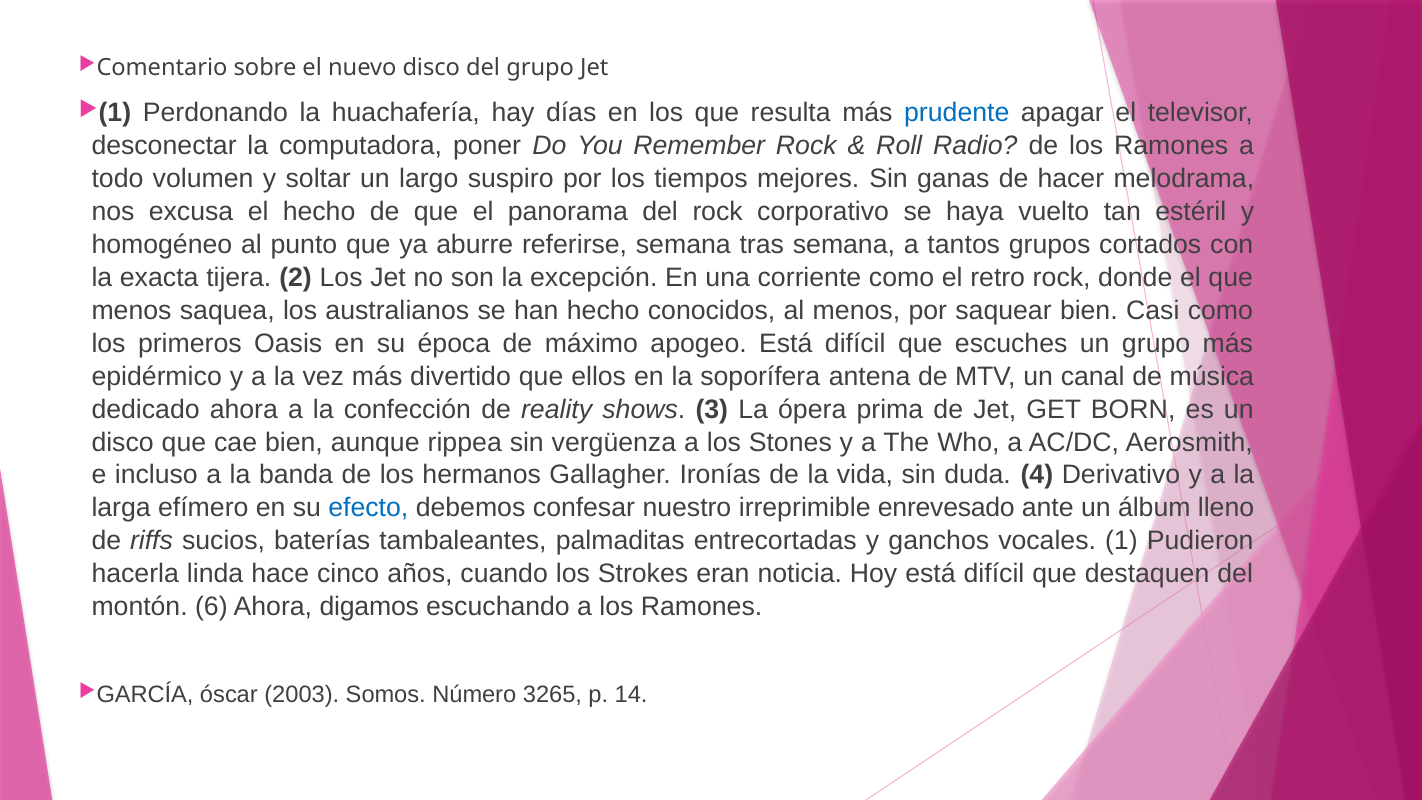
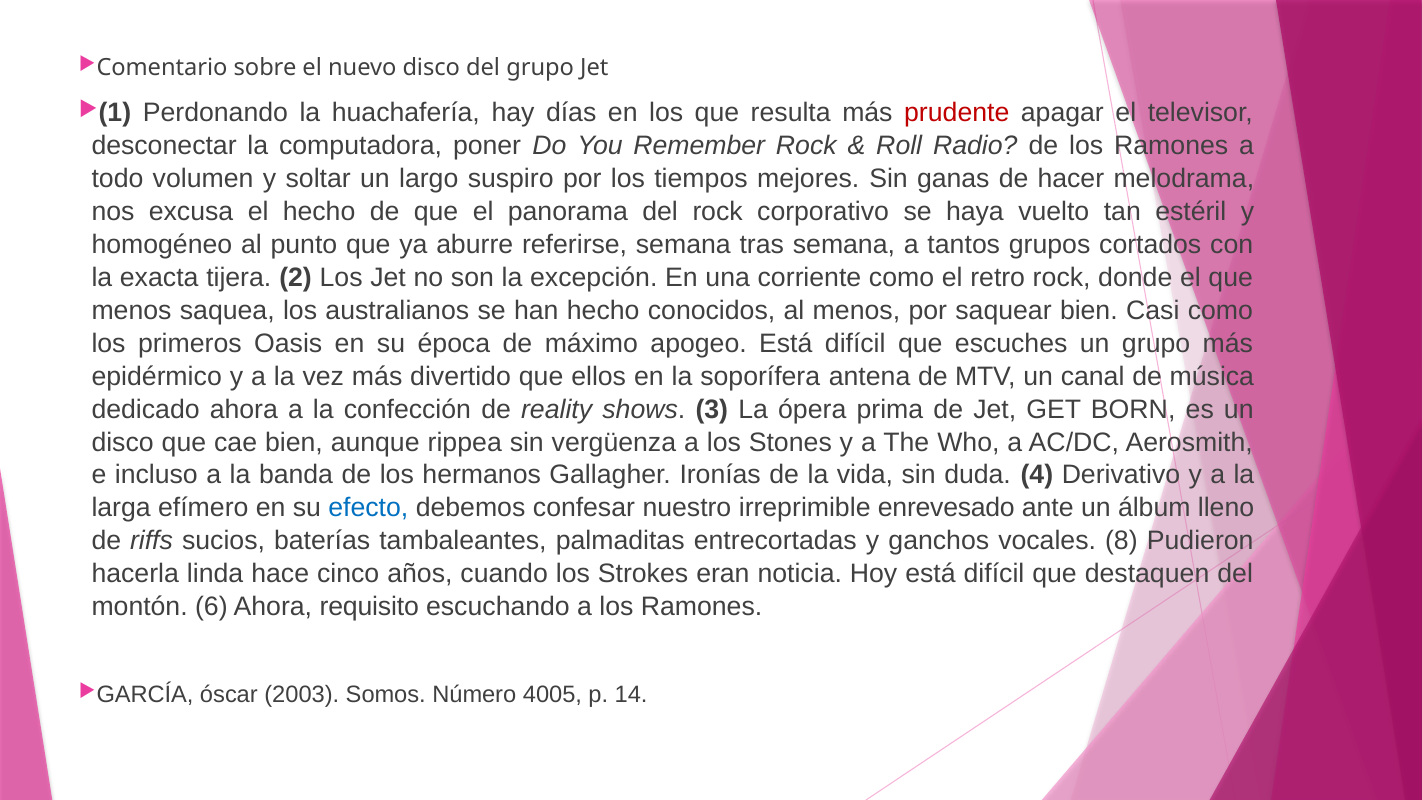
prudente colour: blue -> red
1: 1 -> 8
digamos: digamos -> requisito
3265: 3265 -> 4005
